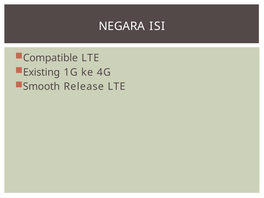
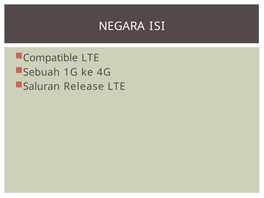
Existing: Existing -> Sebuah
Smooth: Smooth -> Saluran
